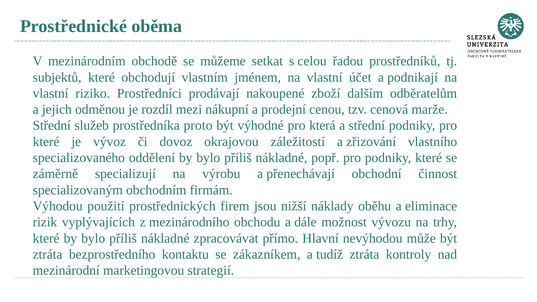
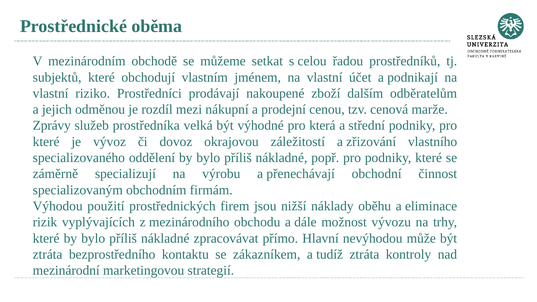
Střední at (52, 126): Střední -> Zprávy
proto: proto -> velká
